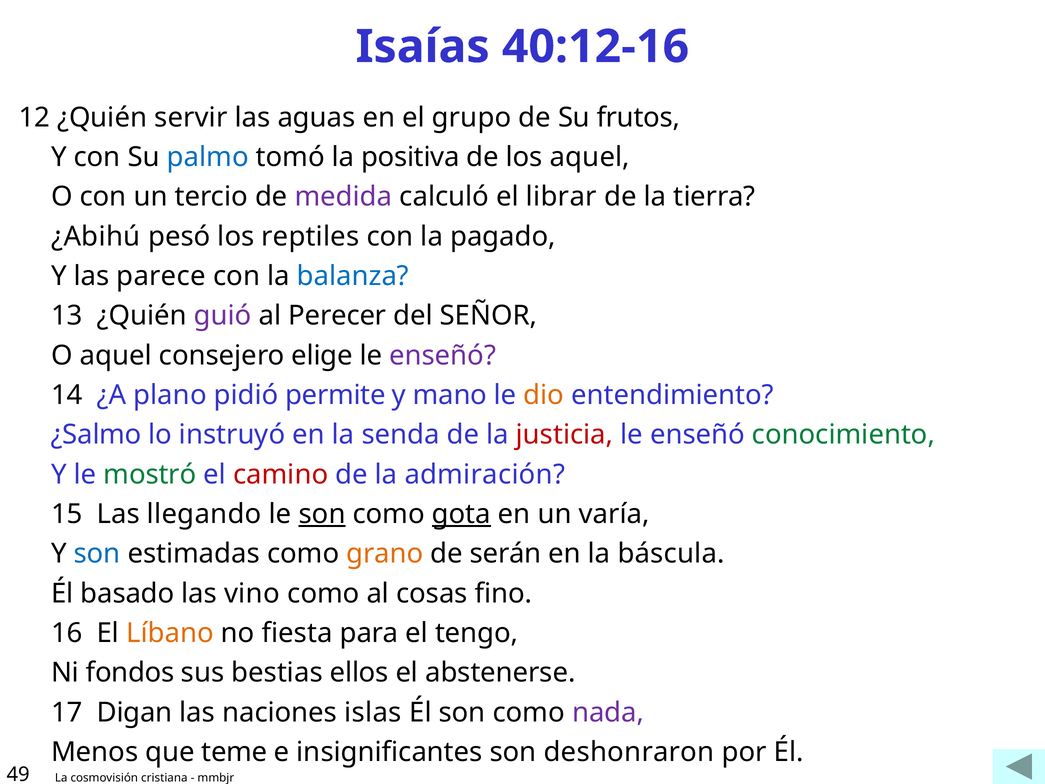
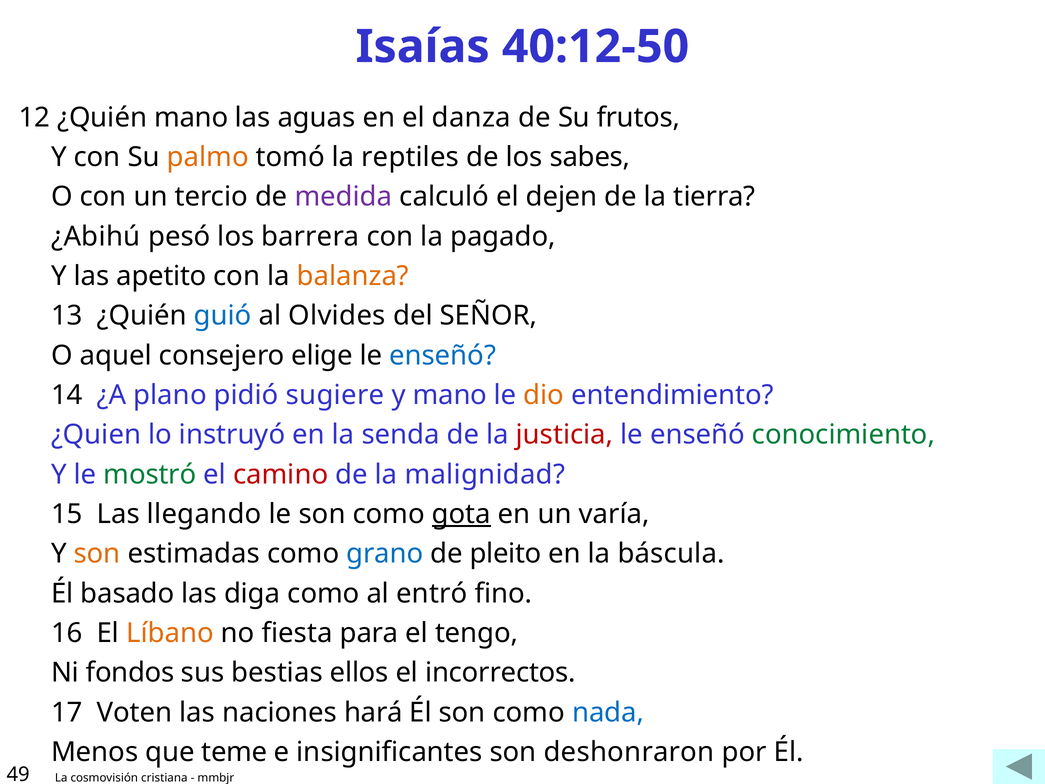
40:12-16: 40:12-16 -> 40:12-50
¿Quién servir: servir -> mano
grupo: grupo -> danza
palmo colour: blue -> orange
positiva: positiva -> reptiles
los aquel: aquel -> sabes
librar: librar -> dejen
reptiles: reptiles -> barrera
parece: parece -> apetito
balanza colour: blue -> orange
guió colour: purple -> blue
Perecer: Perecer -> Olvides
enseñó at (443, 355) colour: purple -> blue
permite: permite -> sugiere
¿Salmo: ¿Salmo -> ¿Quien
admiración: admiración -> malignidad
son at (322, 514) underline: present -> none
son at (97, 554) colour: blue -> orange
grano colour: orange -> blue
serán: serán -> pleito
vino: vino -> diga
cosas: cosas -> entró
abstenerse: abstenerse -> incorrectos
Digan: Digan -> Voten
islas: islas -> hará
nada colour: purple -> blue
